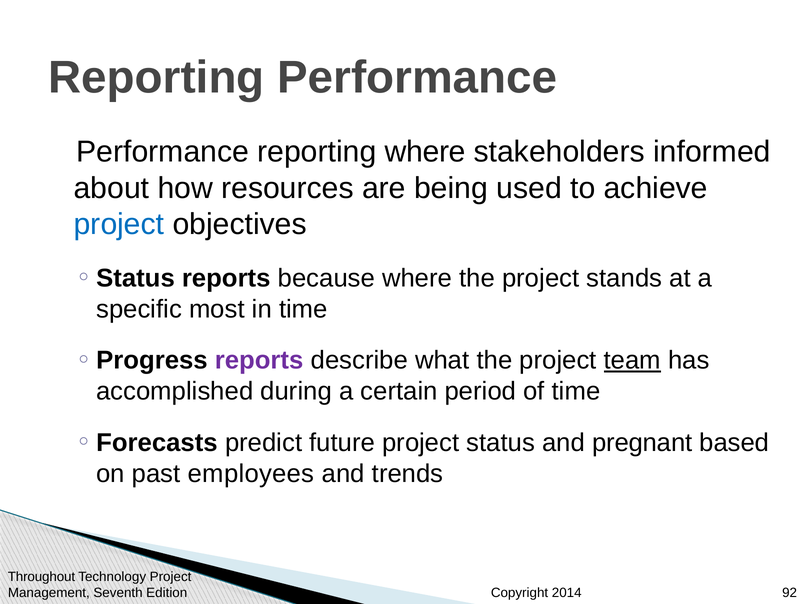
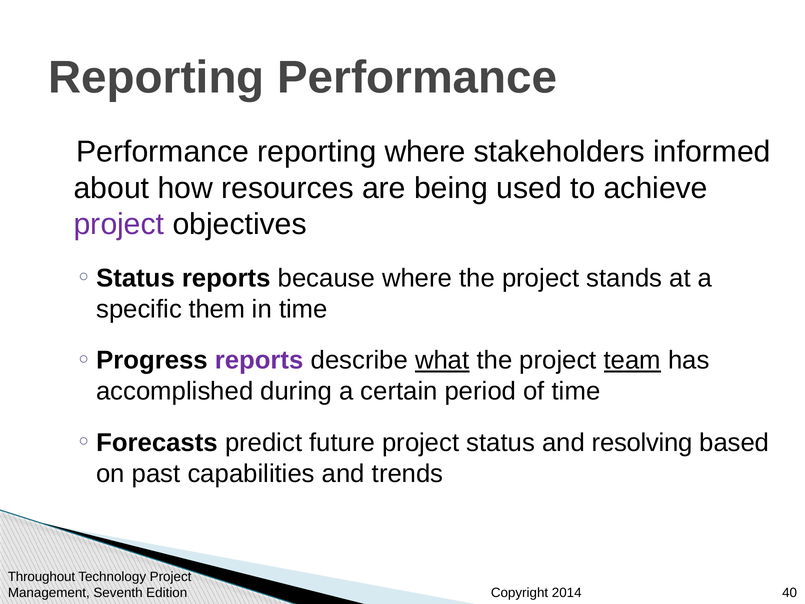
project at (119, 224) colour: blue -> purple
most: most -> them
what underline: none -> present
pregnant: pregnant -> resolving
employees: employees -> capabilities
92: 92 -> 40
